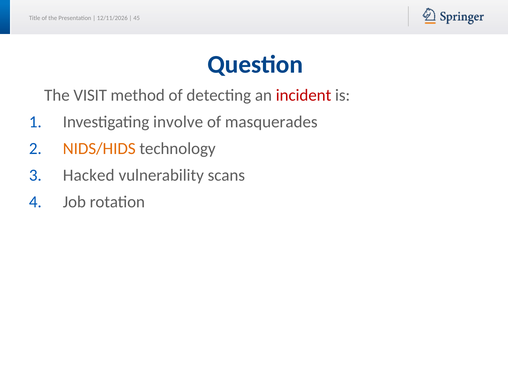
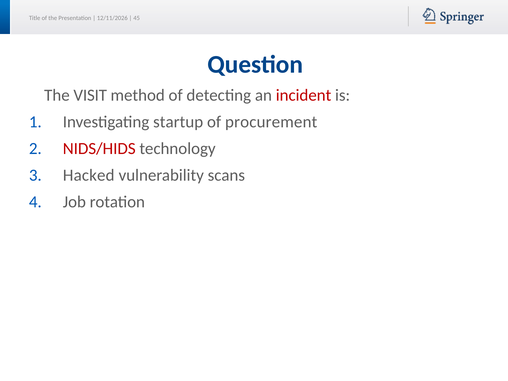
involve: involve -> startup
masquerades: masquerades -> procurement
NIDS/HIDS colour: orange -> red
